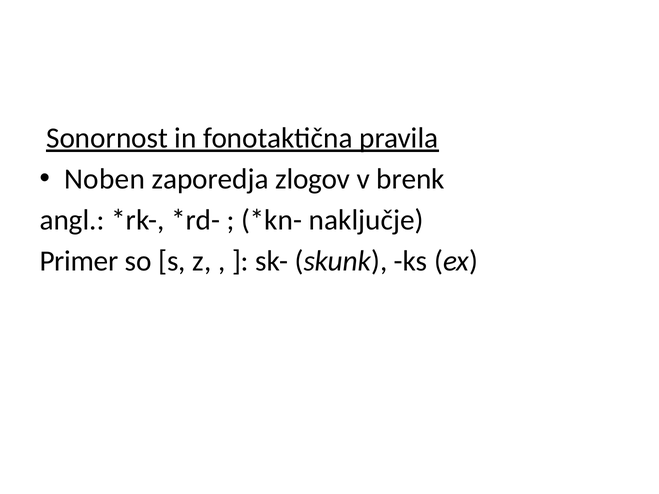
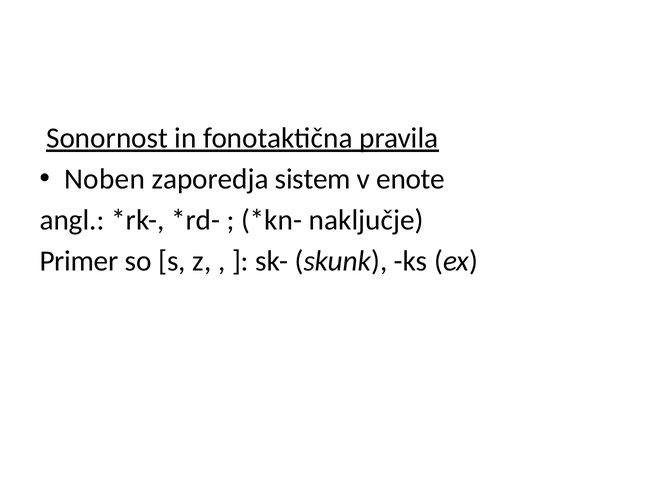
zlogov: zlogov -> sistem
brenk: brenk -> enote
